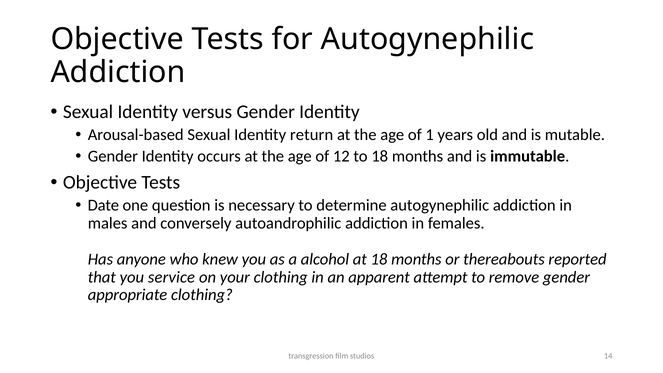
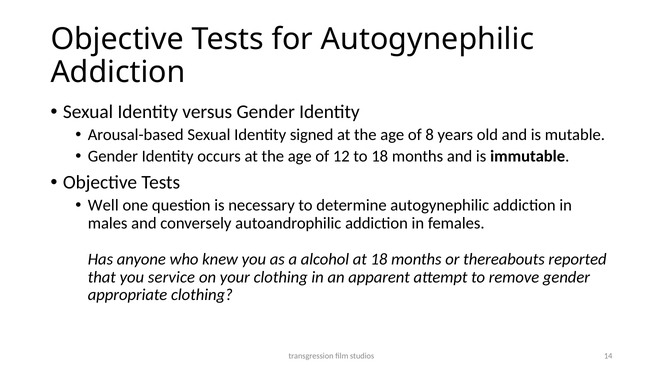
return: return -> signed
1: 1 -> 8
Date: Date -> Well
